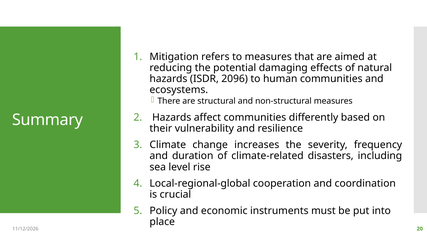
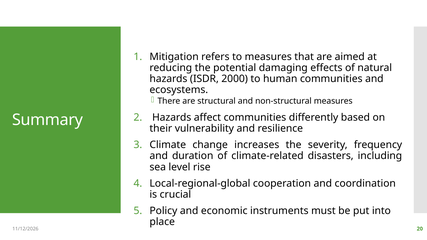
2096: 2096 -> 2000
